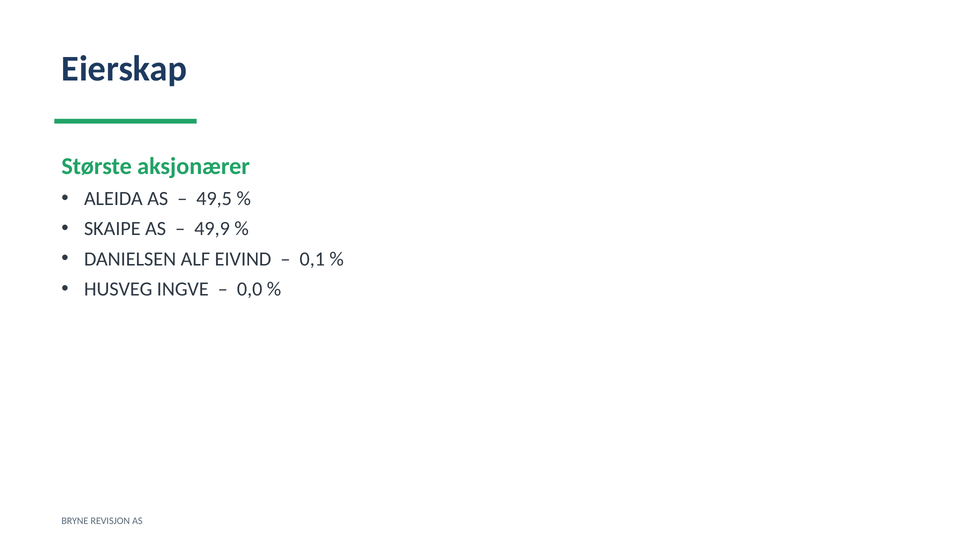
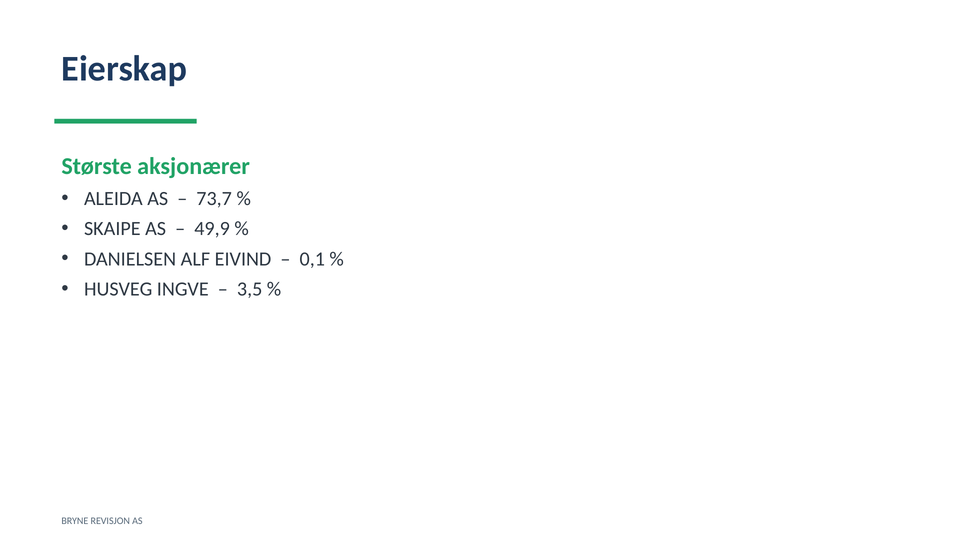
49,5: 49,5 -> 73,7
0,0: 0,0 -> 3,5
